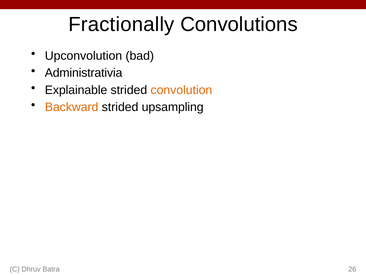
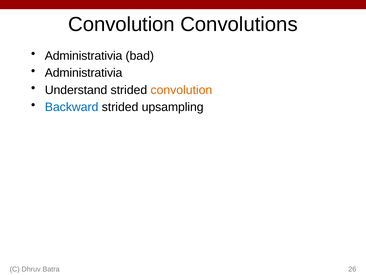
Fractionally at (121, 24): Fractionally -> Convolution
Upconvolution at (83, 56): Upconvolution -> Administrativia
Explainable: Explainable -> Understand
Backward colour: orange -> blue
